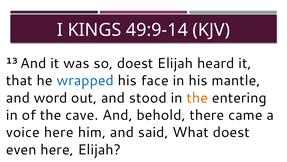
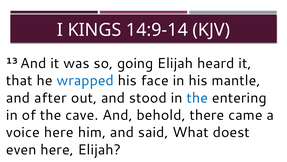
49:9-14: 49:9-14 -> 14:9-14
so doest: doest -> going
word: word -> after
the at (197, 98) colour: orange -> blue
